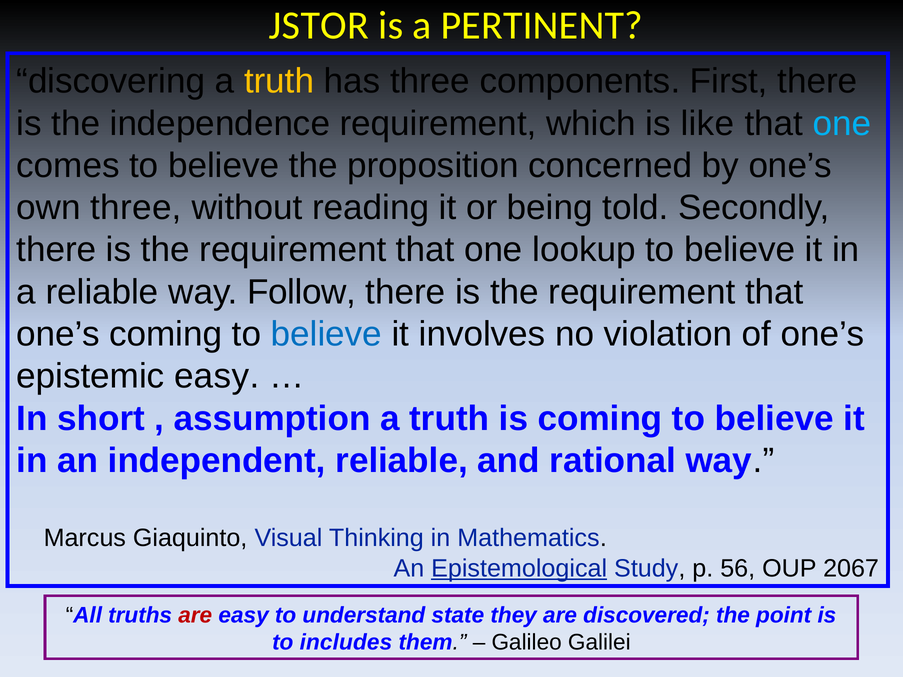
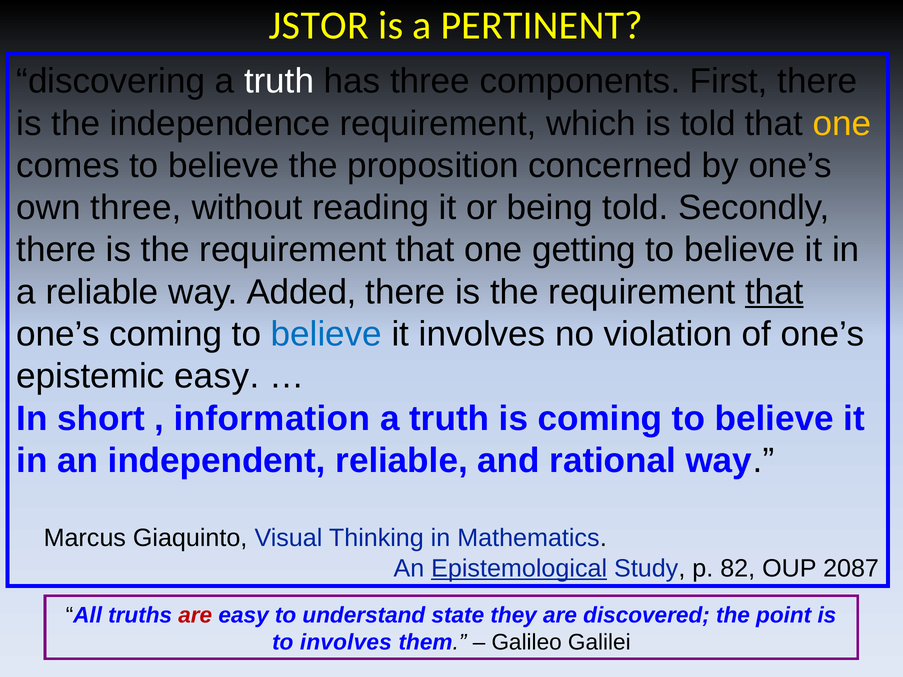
truth at (279, 81) colour: yellow -> white
is like: like -> told
one at (842, 123) colour: light blue -> yellow
lookup: lookup -> getting
Follow: Follow -> Added
that at (774, 292) underline: none -> present
assumption: assumption -> information
56: 56 -> 82
2067: 2067 -> 2087
to includes: includes -> involves
